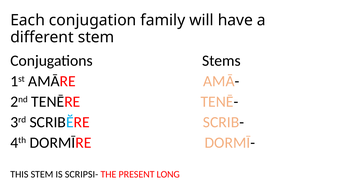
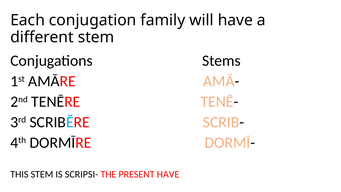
PRESENT LONG: LONG -> HAVE
